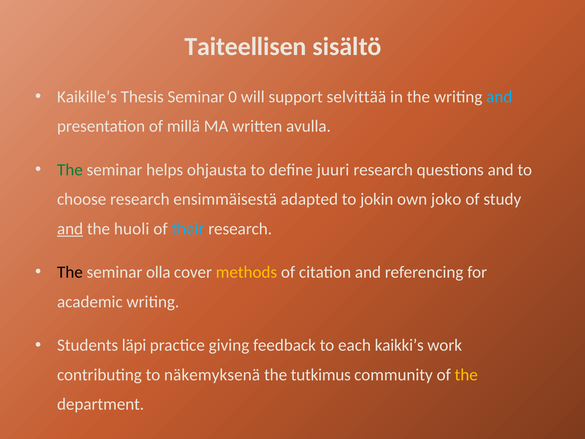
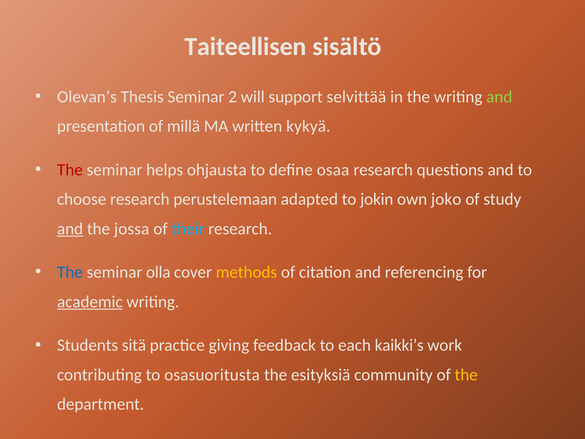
Kaikille’s: Kaikille’s -> Olevan’s
0: 0 -> 2
and at (499, 97) colour: light blue -> light green
avulla: avulla -> kykyä
The at (70, 170) colour: green -> red
juuri: juuri -> osaa
ensimmäisestä: ensimmäisestä -> perustelemaan
huoli: huoli -> jossa
The at (70, 272) colour: black -> blue
academic underline: none -> present
läpi: läpi -> sitä
näkemyksenä: näkemyksenä -> osasuoritusta
tutkimus: tutkimus -> esityksiä
